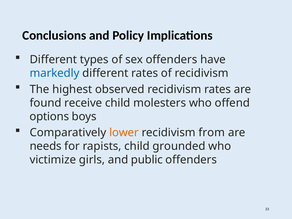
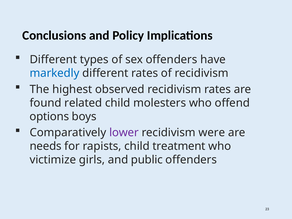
receive: receive -> related
lower colour: orange -> purple
from: from -> were
grounded: grounded -> treatment
